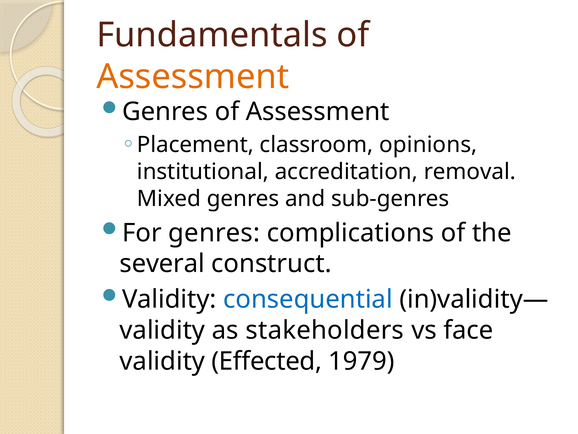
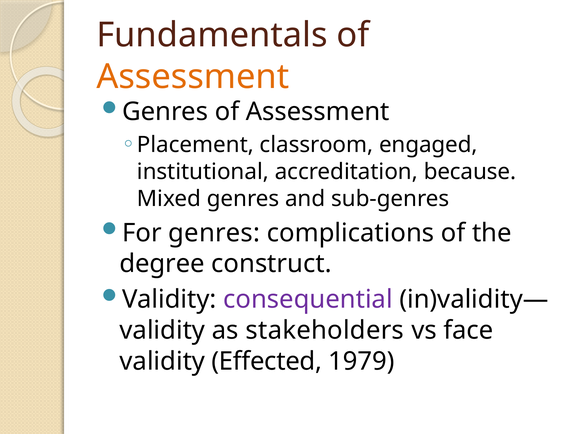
opinions: opinions -> engaged
removal: removal -> because
several: several -> degree
consequential colour: blue -> purple
